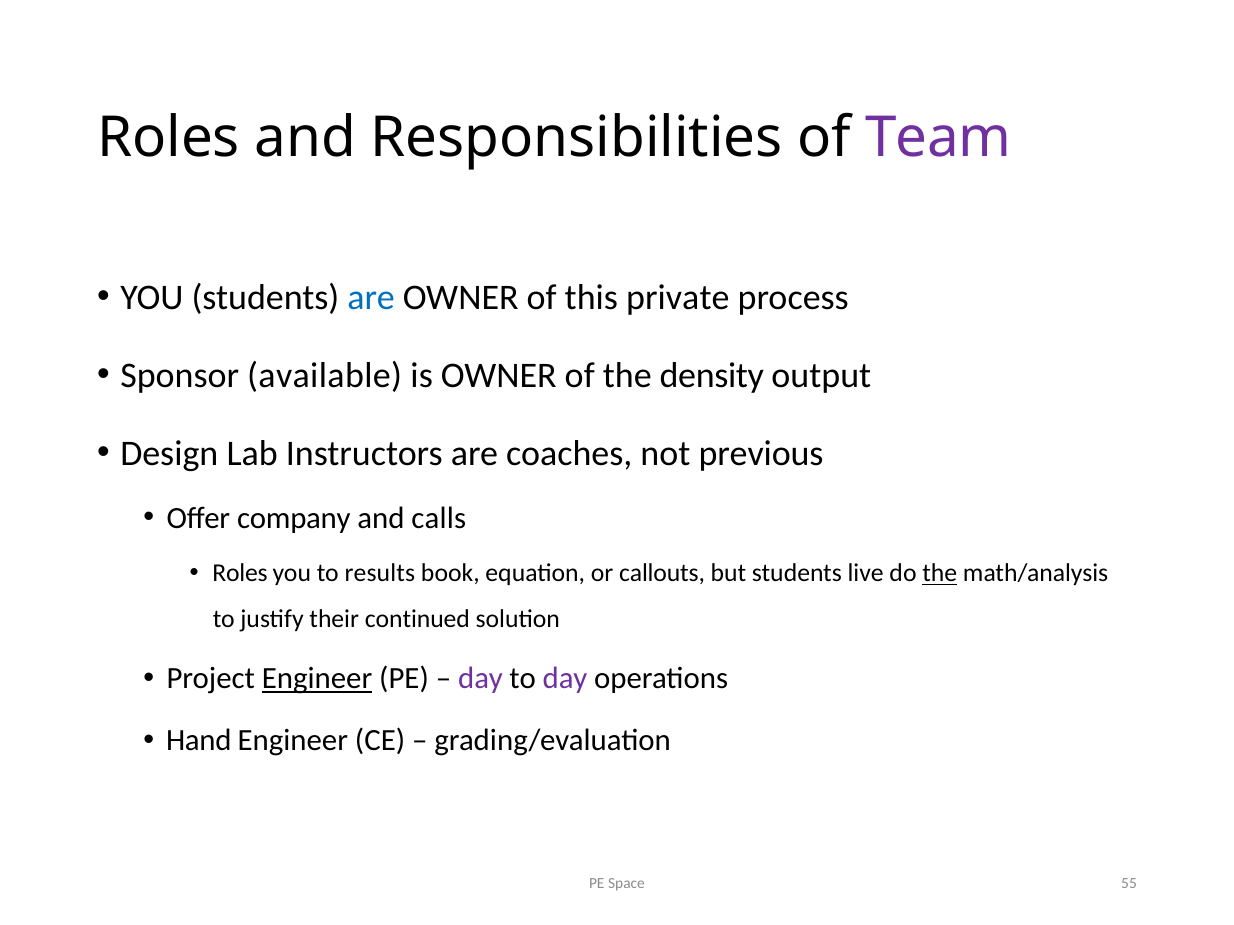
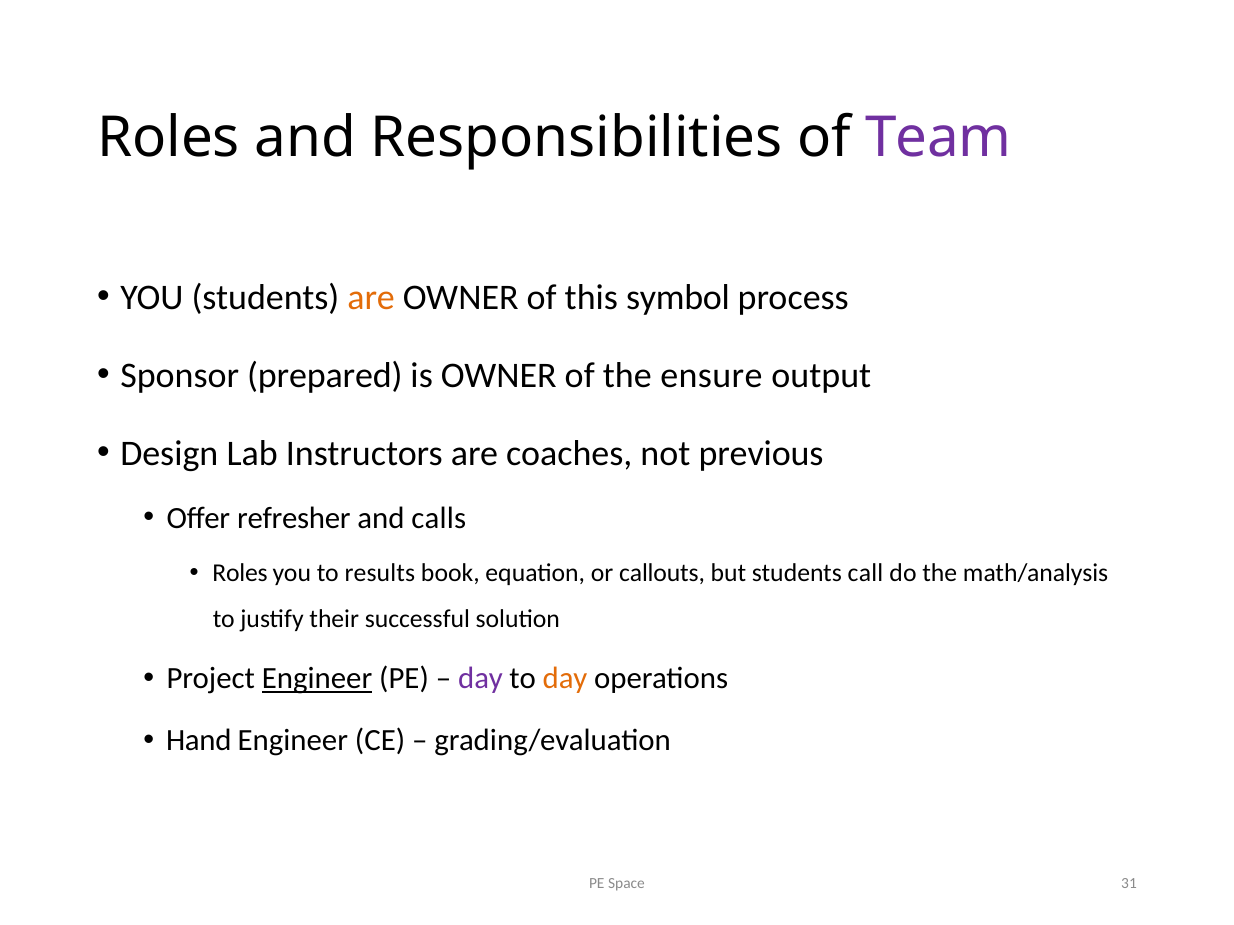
are at (371, 298) colour: blue -> orange
private: private -> symbol
available: available -> prepared
density: density -> ensure
company: company -> refresher
live: live -> call
the at (940, 574) underline: present -> none
continued: continued -> successful
day at (565, 679) colour: purple -> orange
55: 55 -> 31
